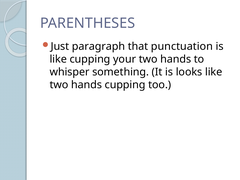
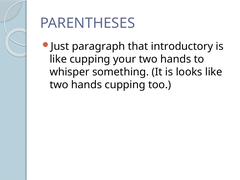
punctuation: punctuation -> introductory
